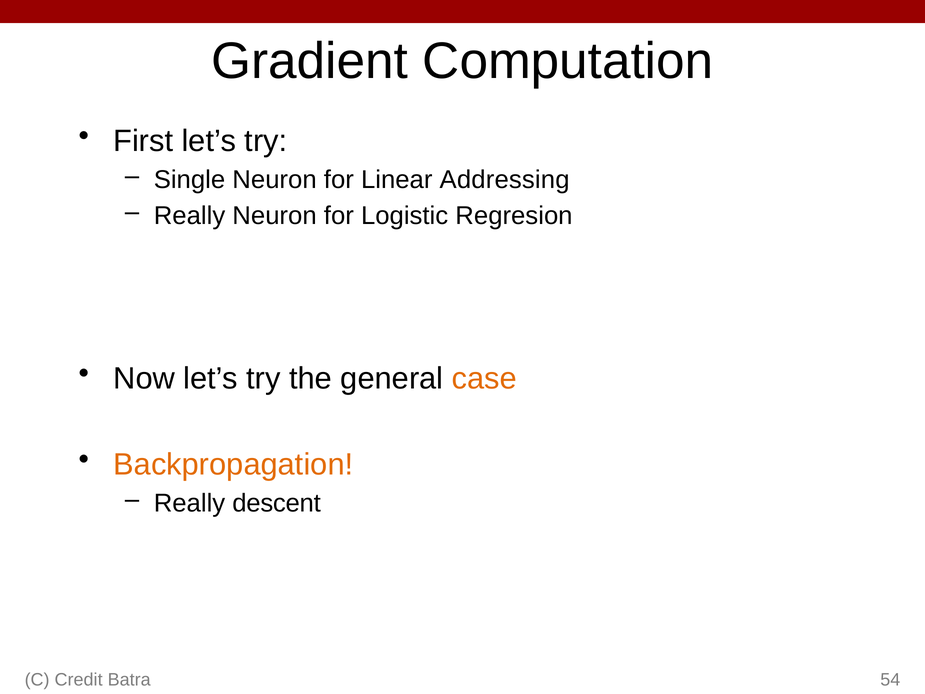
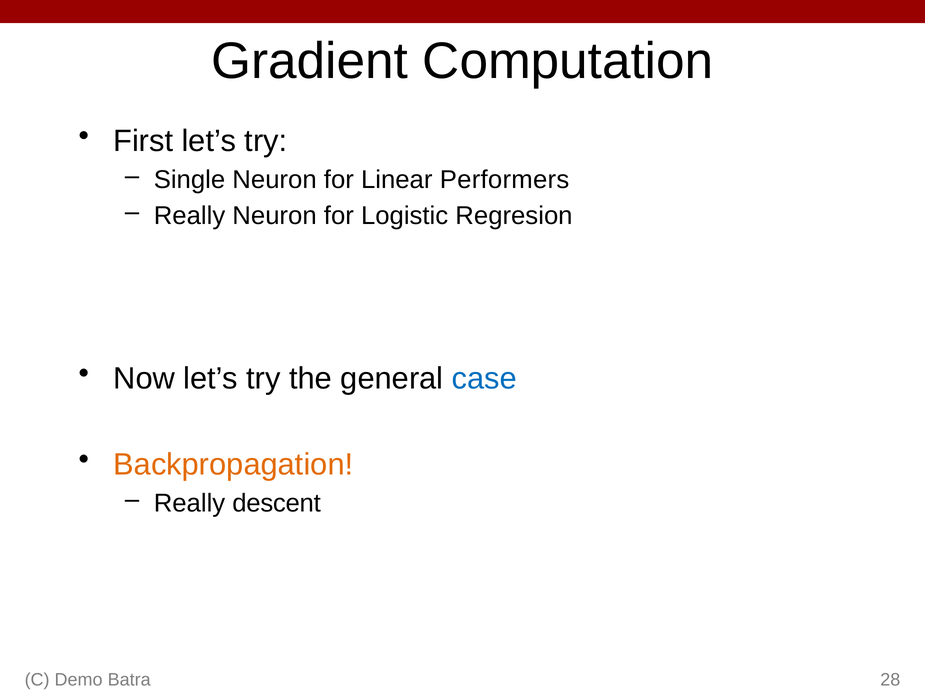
Addressing: Addressing -> Performers
case colour: orange -> blue
Credit: Credit -> Demo
54: 54 -> 28
